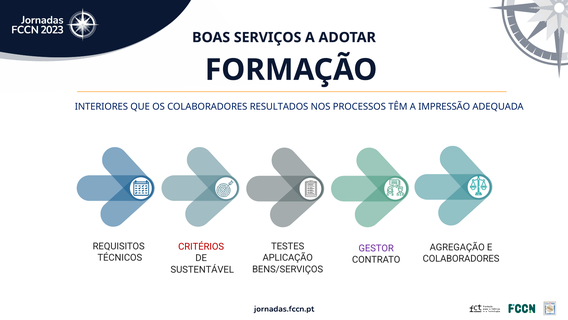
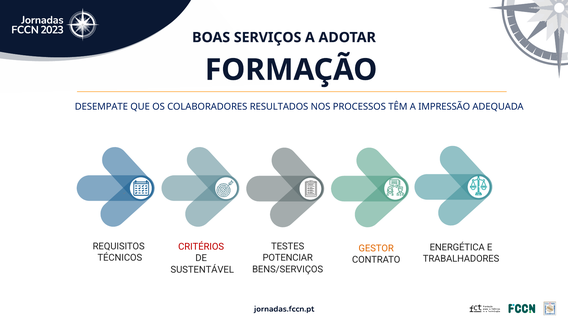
INTERIORES: INTERIORES -> DESEMPATE
AGREGAÇÃO: AGREGAÇÃO -> ENERGÉTICA
GESTOR colour: purple -> orange
APLICAÇÃO: APLICAÇÃO -> POTENCIAR
COLABORADORES at (461, 258): COLABORADORES -> TRABALHADORES
